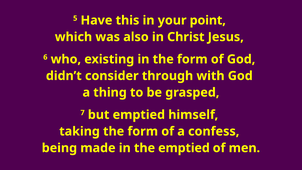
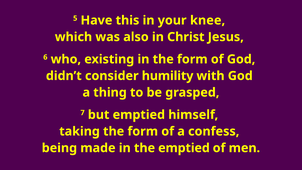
point: point -> knee
through: through -> humility
